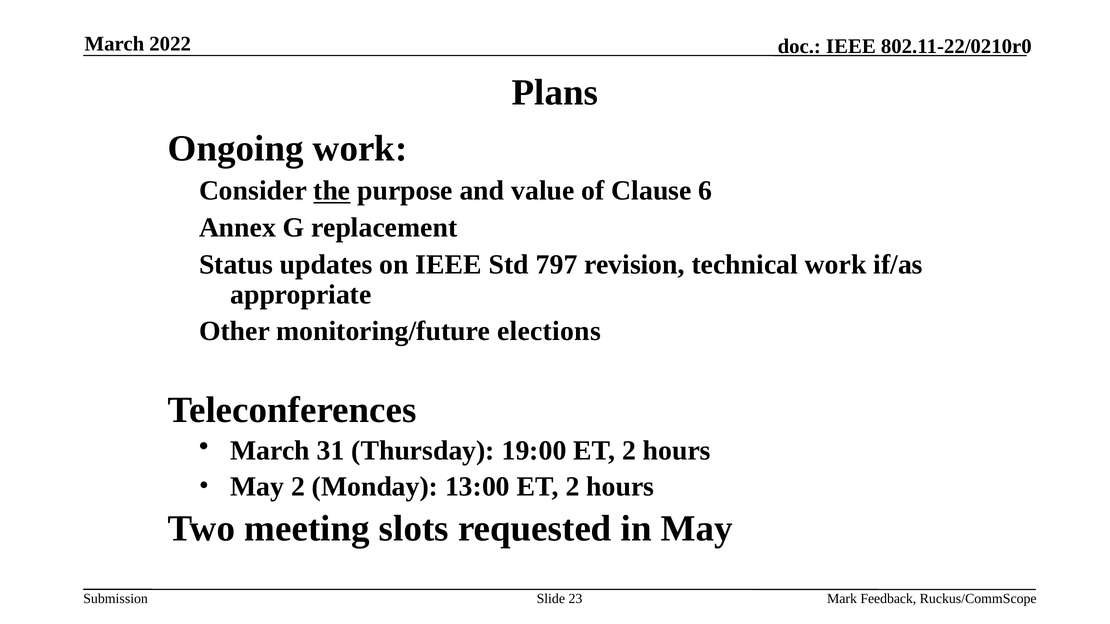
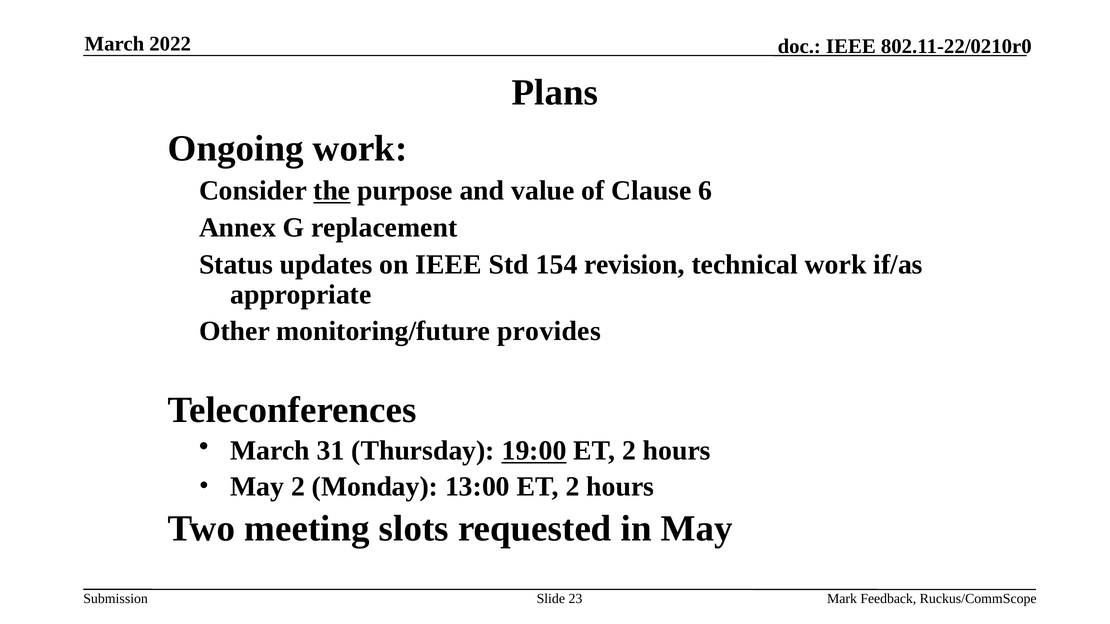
797: 797 -> 154
elections: elections -> provides
19:00 underline: none -> present
